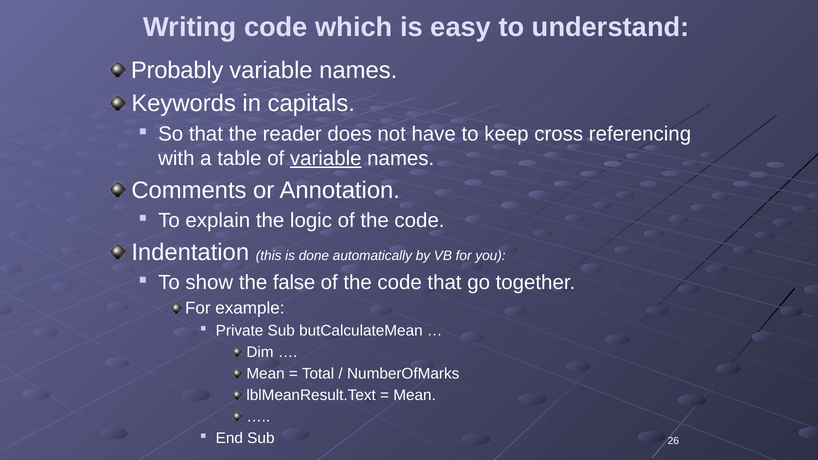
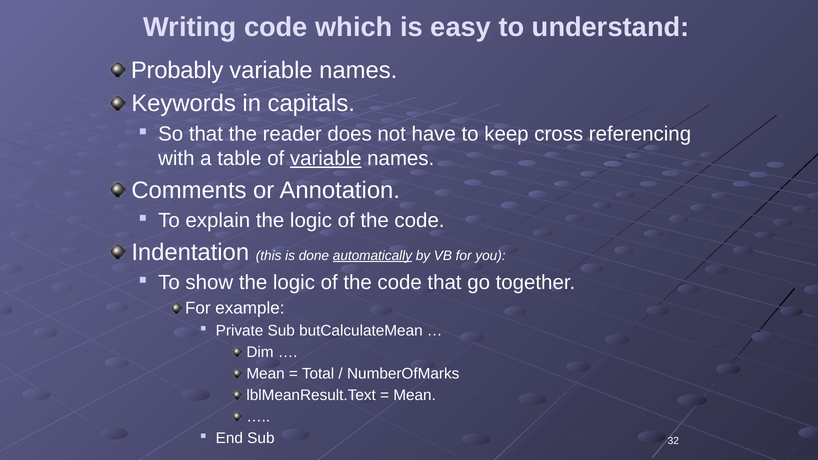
automatically underline: none -> present
show the false: false -> logic
26: 26 -> 32
